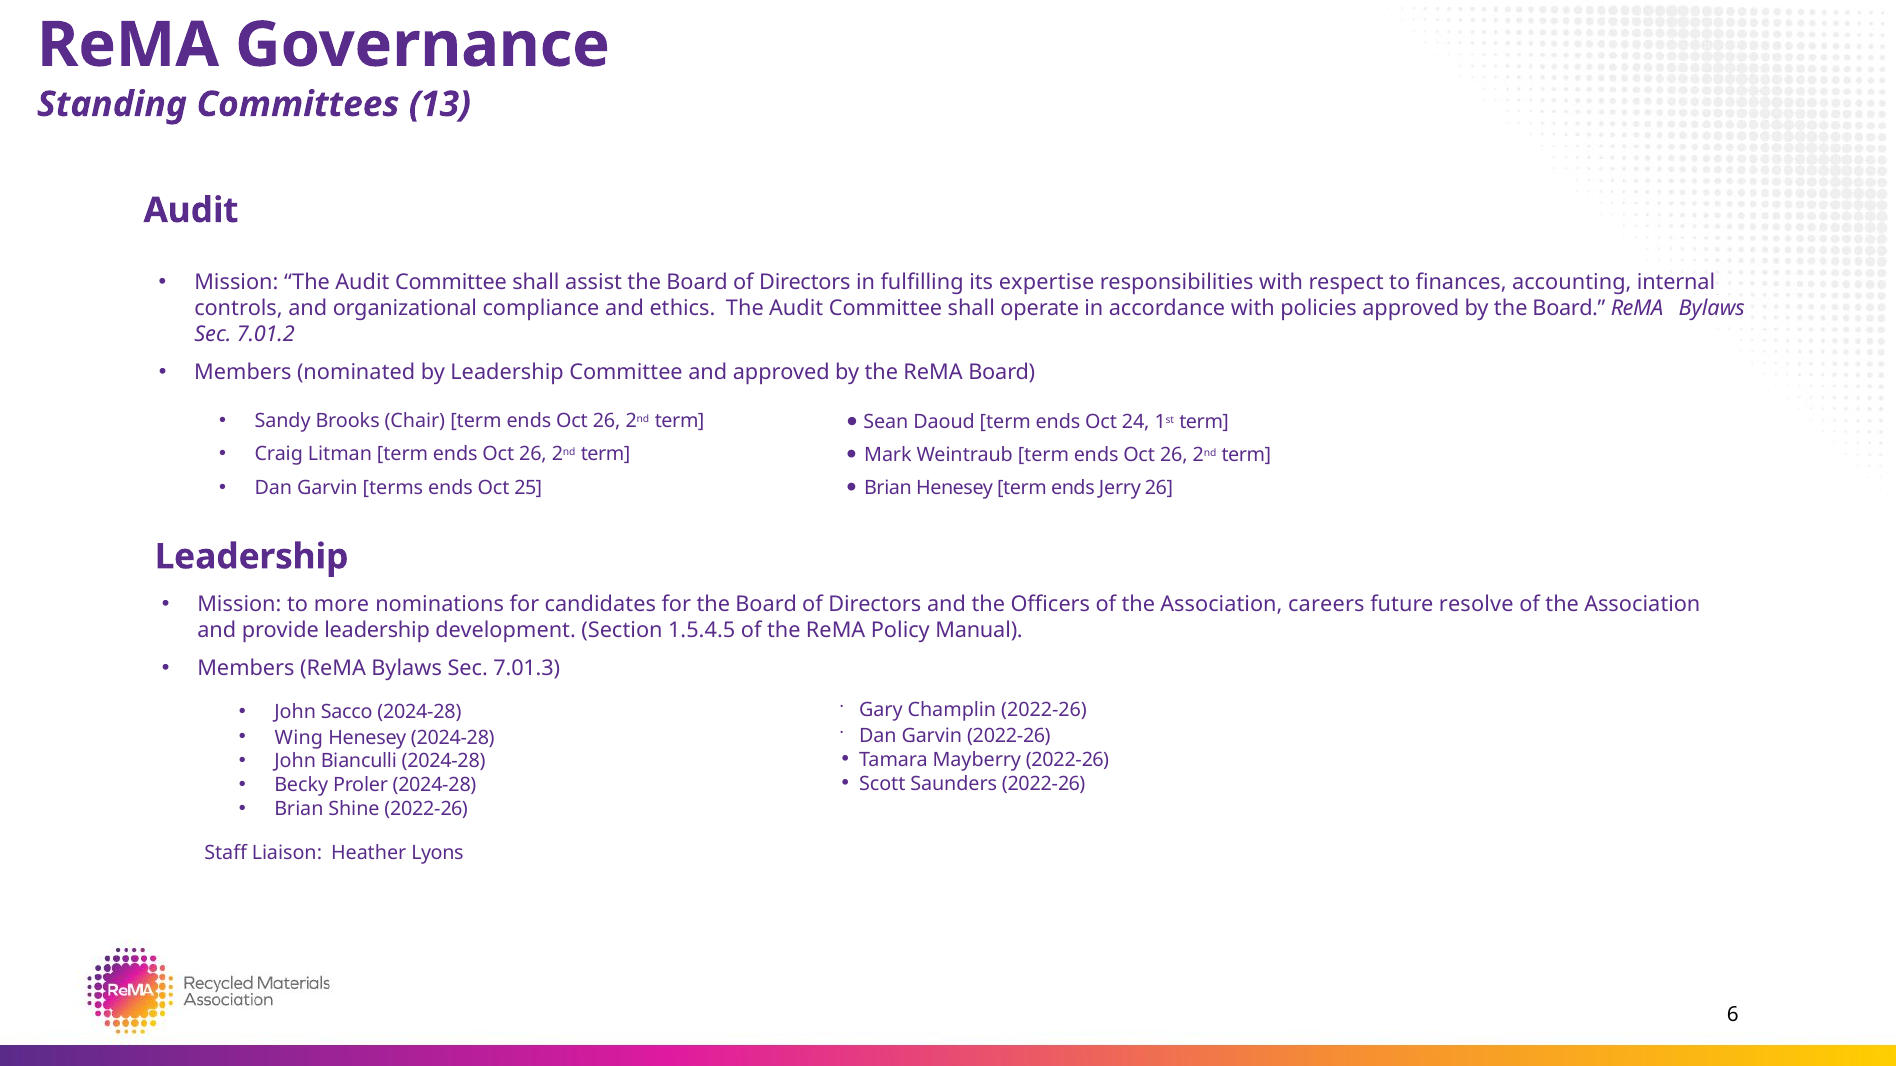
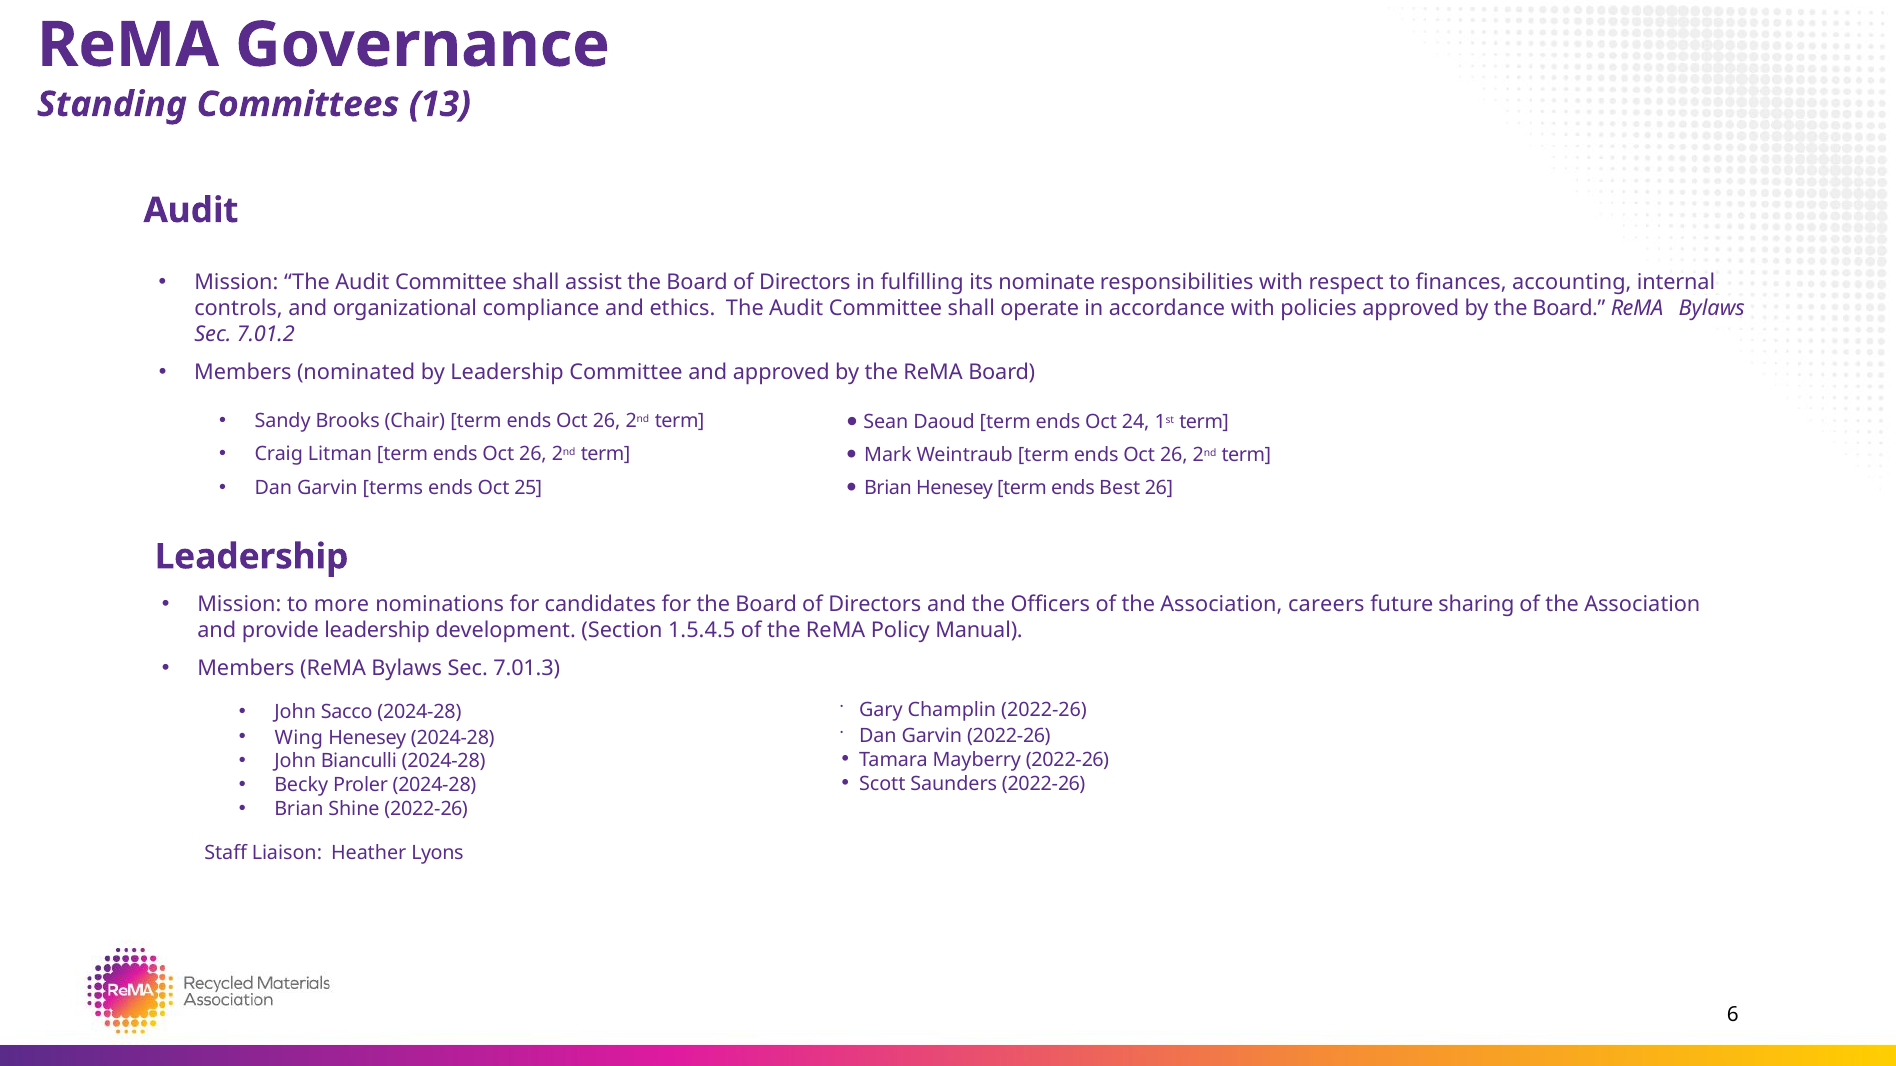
expertise: expertise -> nominate
Jerry: Jerry -> Best
resolve: resolve -> sharing
